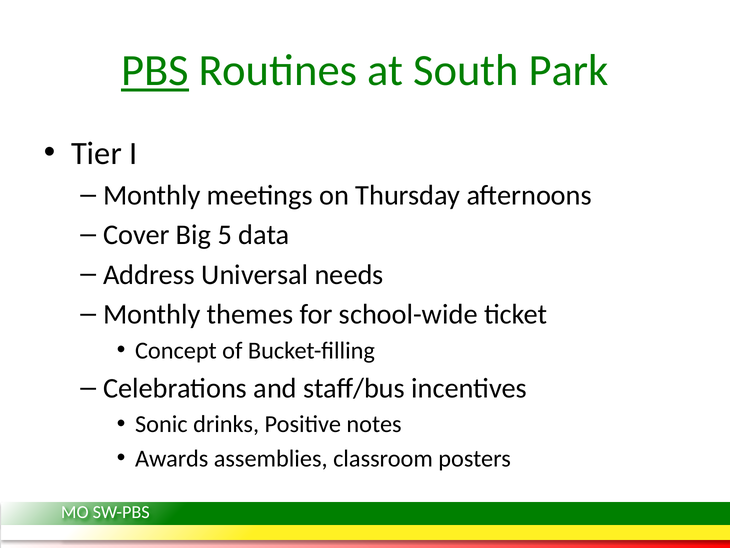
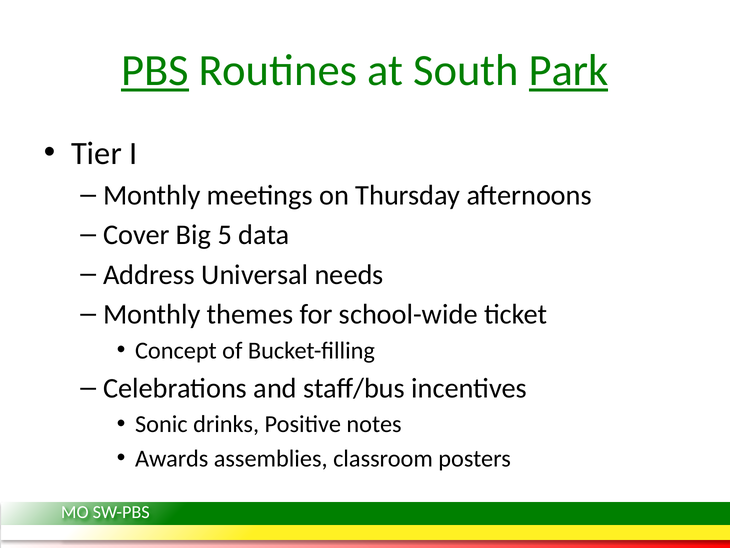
Park underline: none -> present
